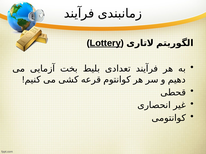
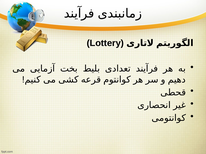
Lottery underline: present -> none
